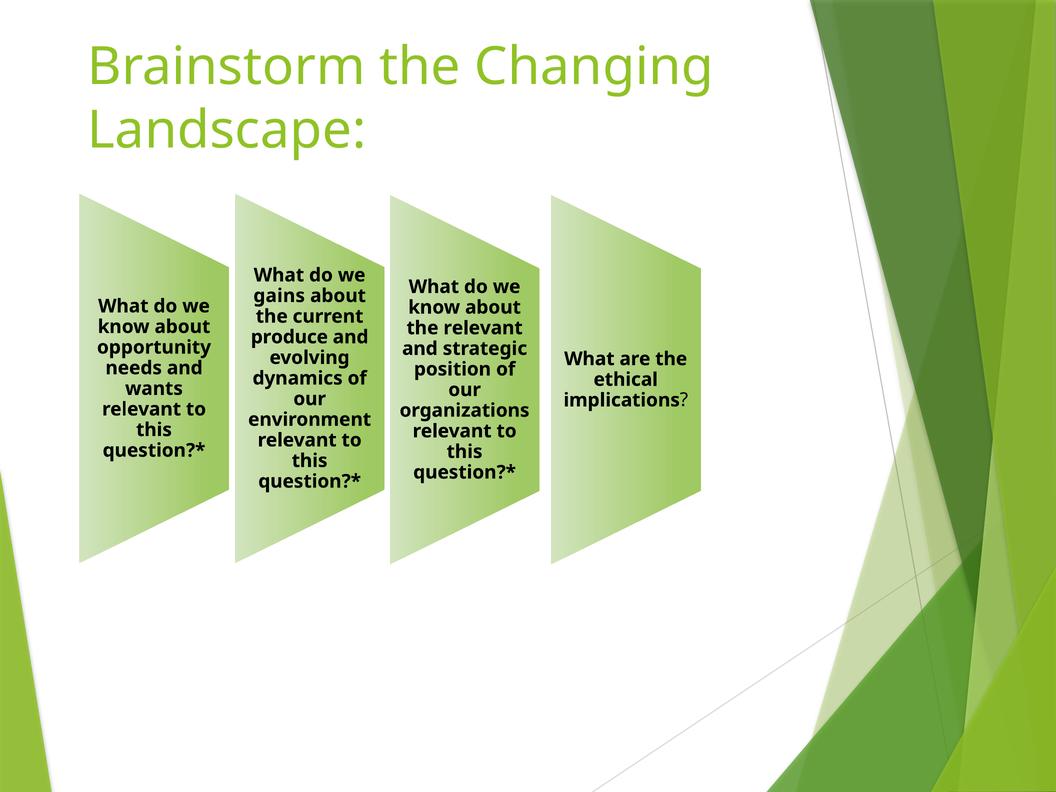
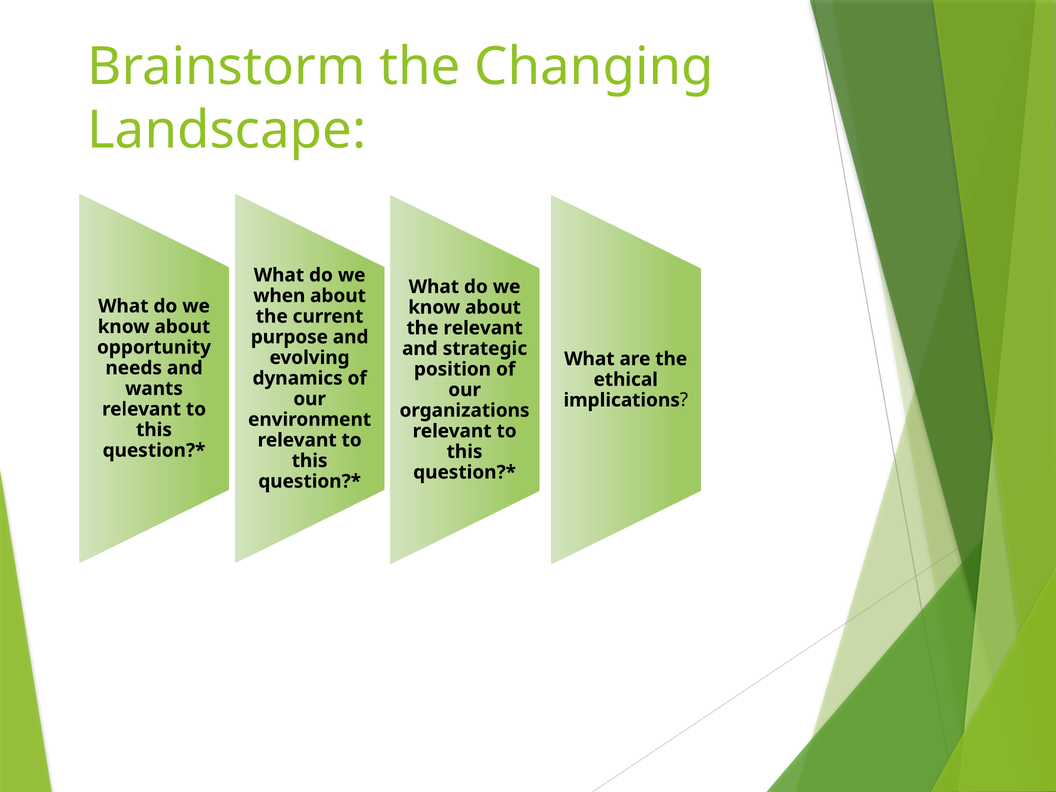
gains: gains -> when
produce: produce -> purpose
